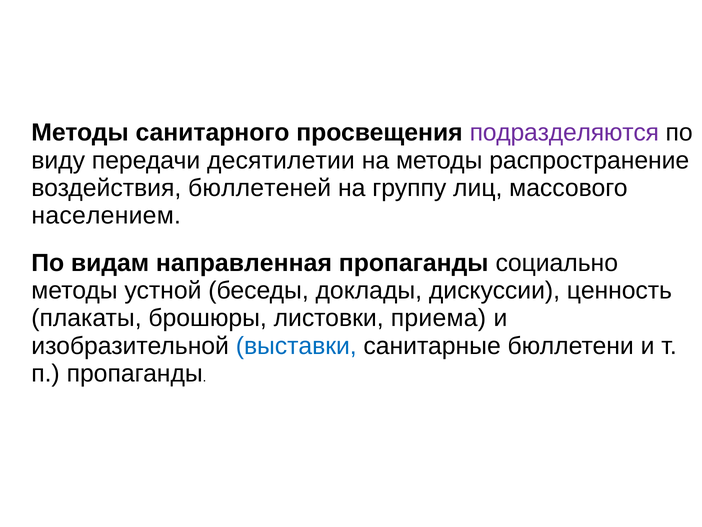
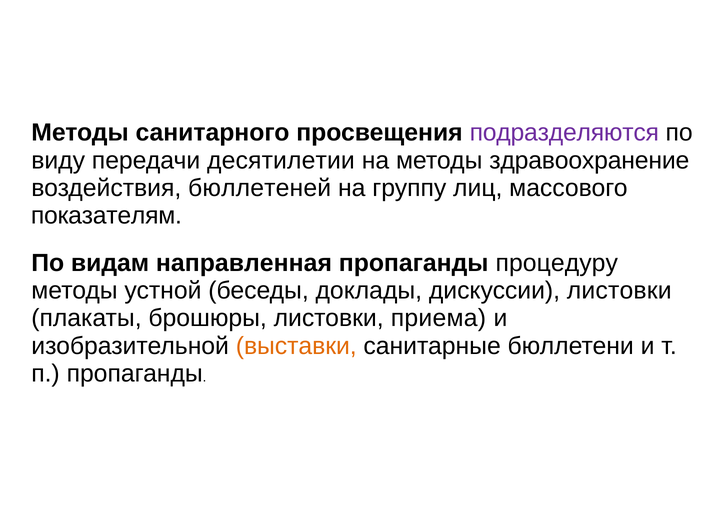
распространение: распространение -> здравоохранение
населением: населением -> показателям
социально: социально -> процедуру
дискуссии ценность: ценность -> листовки
выставки colour: blue -> orange
